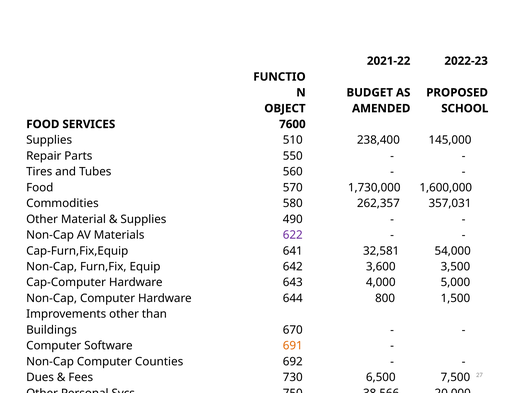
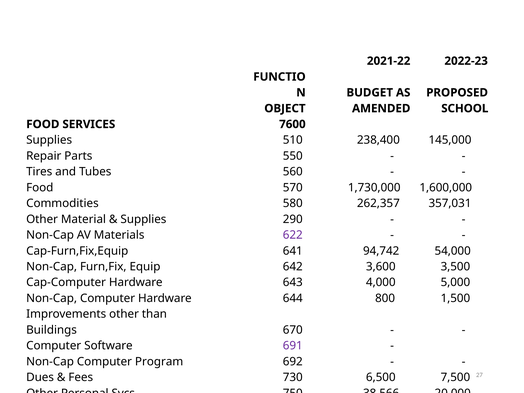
490: 490 -> 290
32,581: 32,581 -> 94,742
691 colour: orange -> purple
Counties: Counties -> Program
